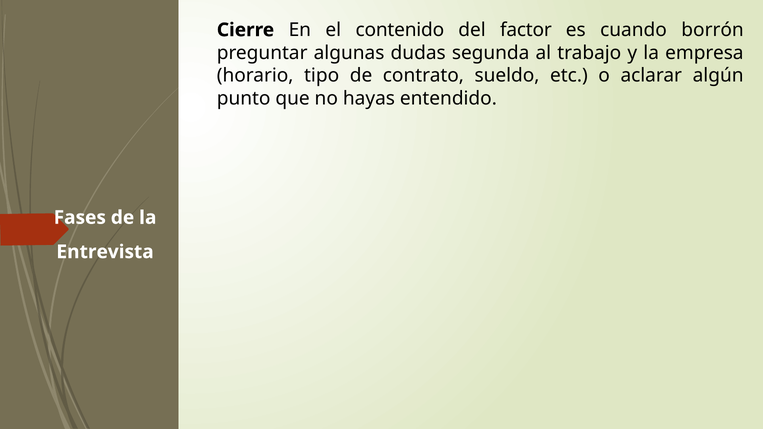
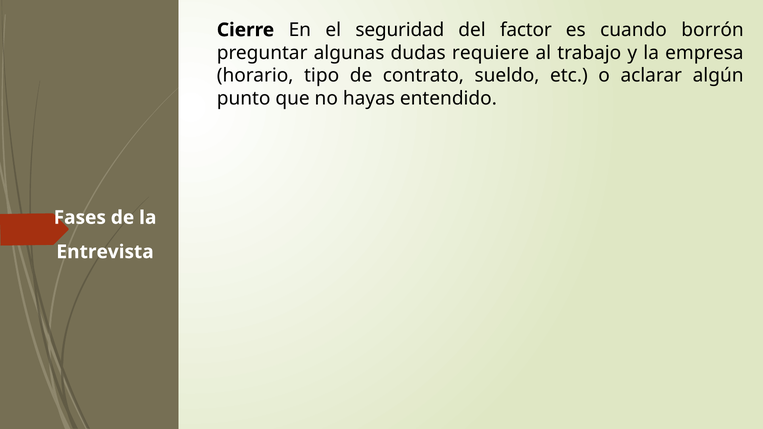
contenido: contenido -> seguridad
segunda: segunda -> requiere
